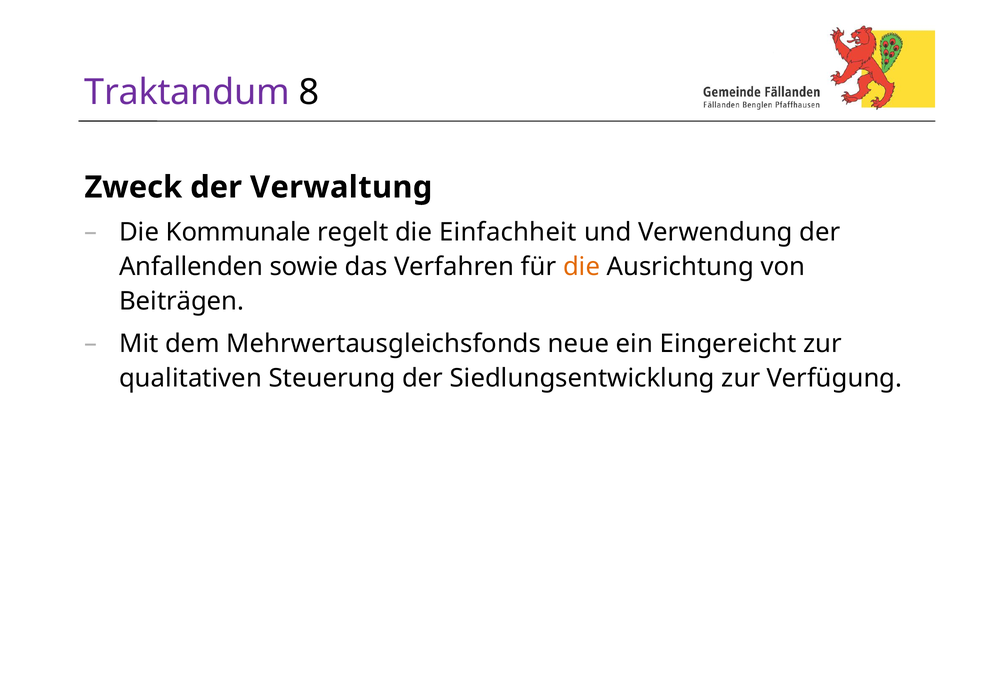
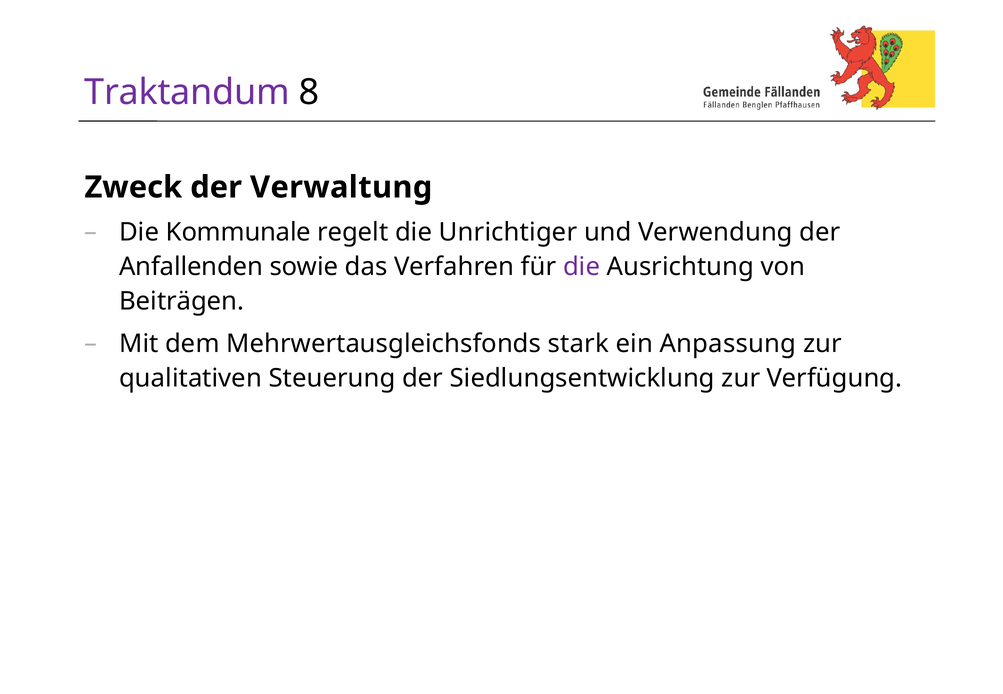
Einfachheit: Einfachheit -> Unrichtiger
die at (582, 267) colour: orange -> purple
neue: neue -> stark
Eingereicht: Eingereicht -> Anpassung
